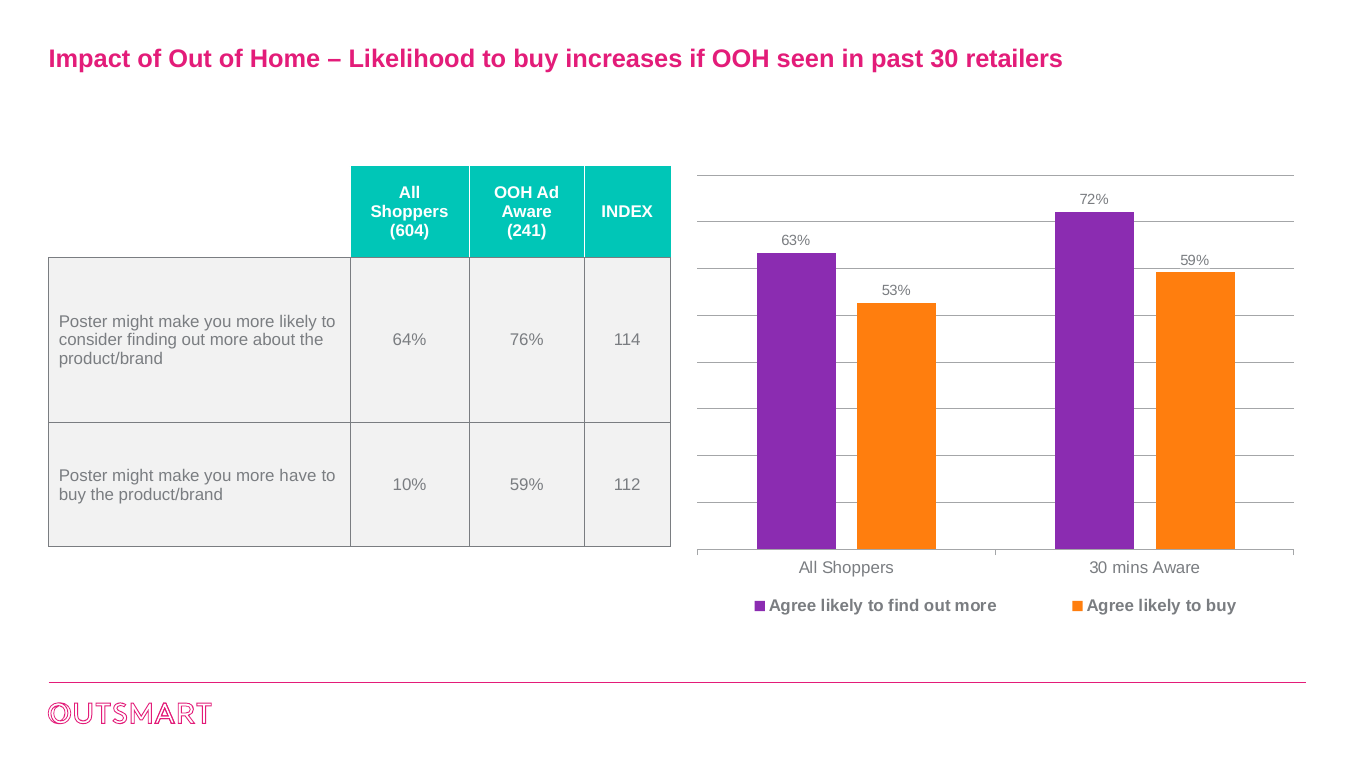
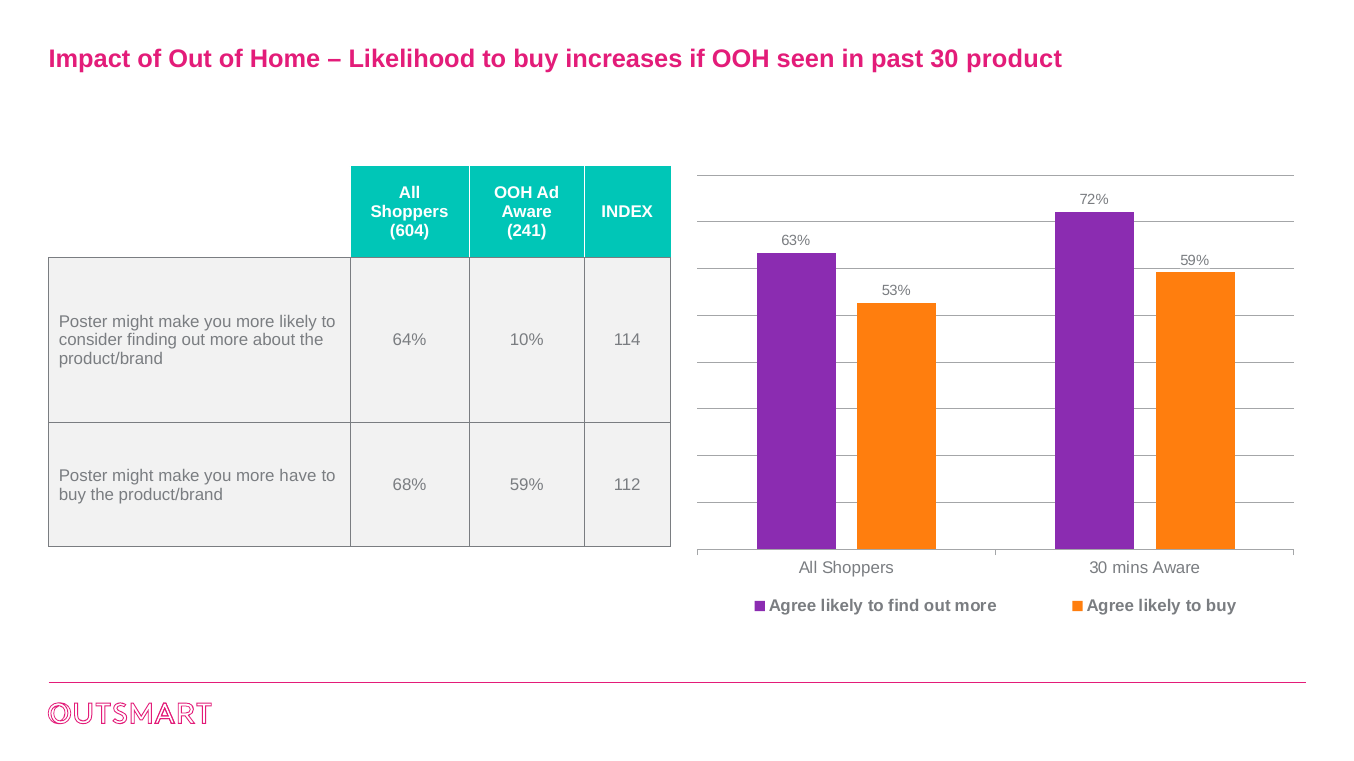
retailers: retailers -> product
76%: 76% -> 10%
10%: 10% -> 68%
